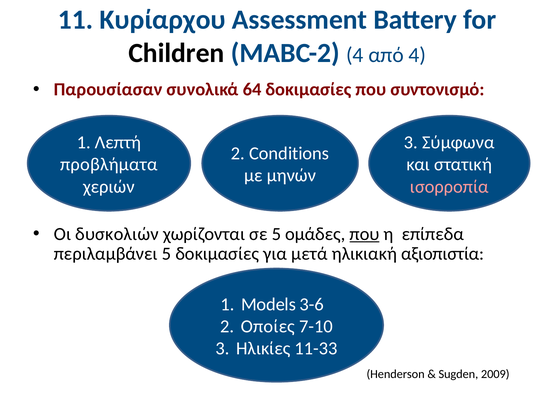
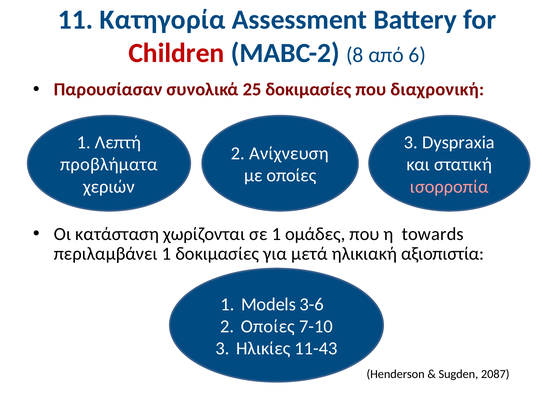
Κυρίαρχου: Κυρίαρχου -> Κατηγορία
Children colour: black -> red
MABC-2 4: 4 -> 8
από 4: 4 -> 6
64: 64 -> 25
συντονισμό: συντονισμό -> διαχρονική
Σύμφωνα: Σύμφωνα -> Dyspraxia
Conditions: Conditions -> Ανίχνευση
με μηνών: μηνών -> οποίες
δυσκολιών: δυσκολιών -> κατάσταση
σε 5: 5 -> 1
που at (364, 234) underline: present -> none
επίπεδα: επίπεδα -> towards
περιλαμβάνει 5: 5 -> 1
11-33: 11-33 -> 11-43
2009: 2009 -> 2087
